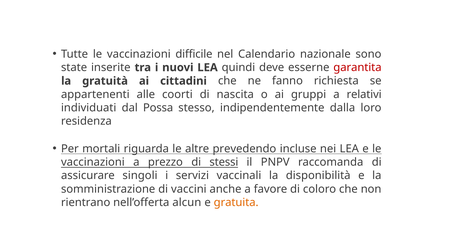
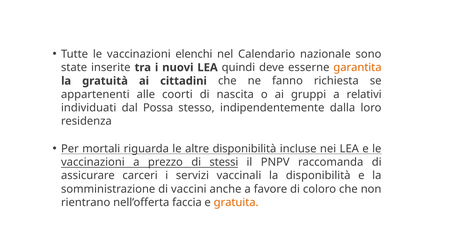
difficile: difficile -> elenchi
garantita colour: red -> orange
altre prevedendo: prevedendo -> disponibilità
singoli: singoli -> carceri
alcun: alcun -> faccia
